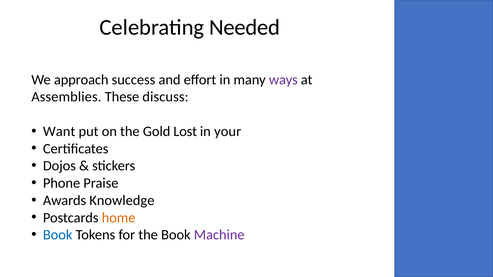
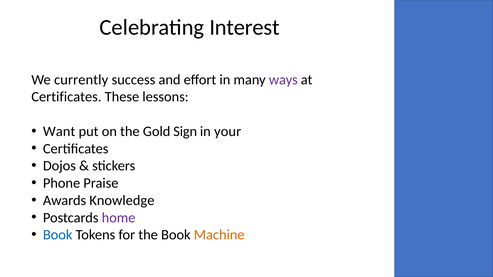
Needed: Needed -> Interest
approach: approach -> currently
Assemblies at (66, 97): Assemblies -> Certificates
discuss: discuss -> lessons
Lost: Lost -> Sign
home colour: orange -> purple
Machine colour: purple -> orange
